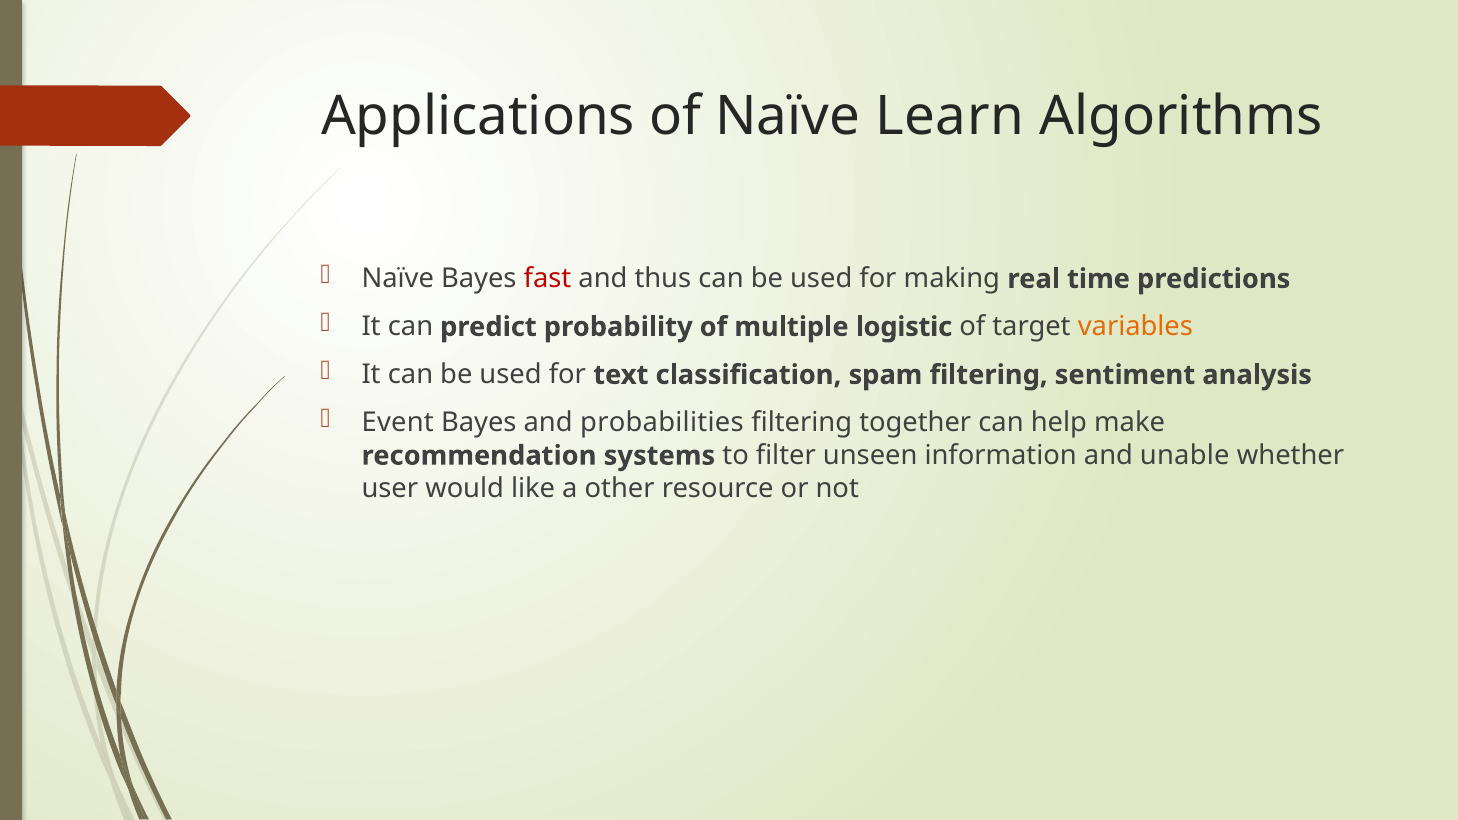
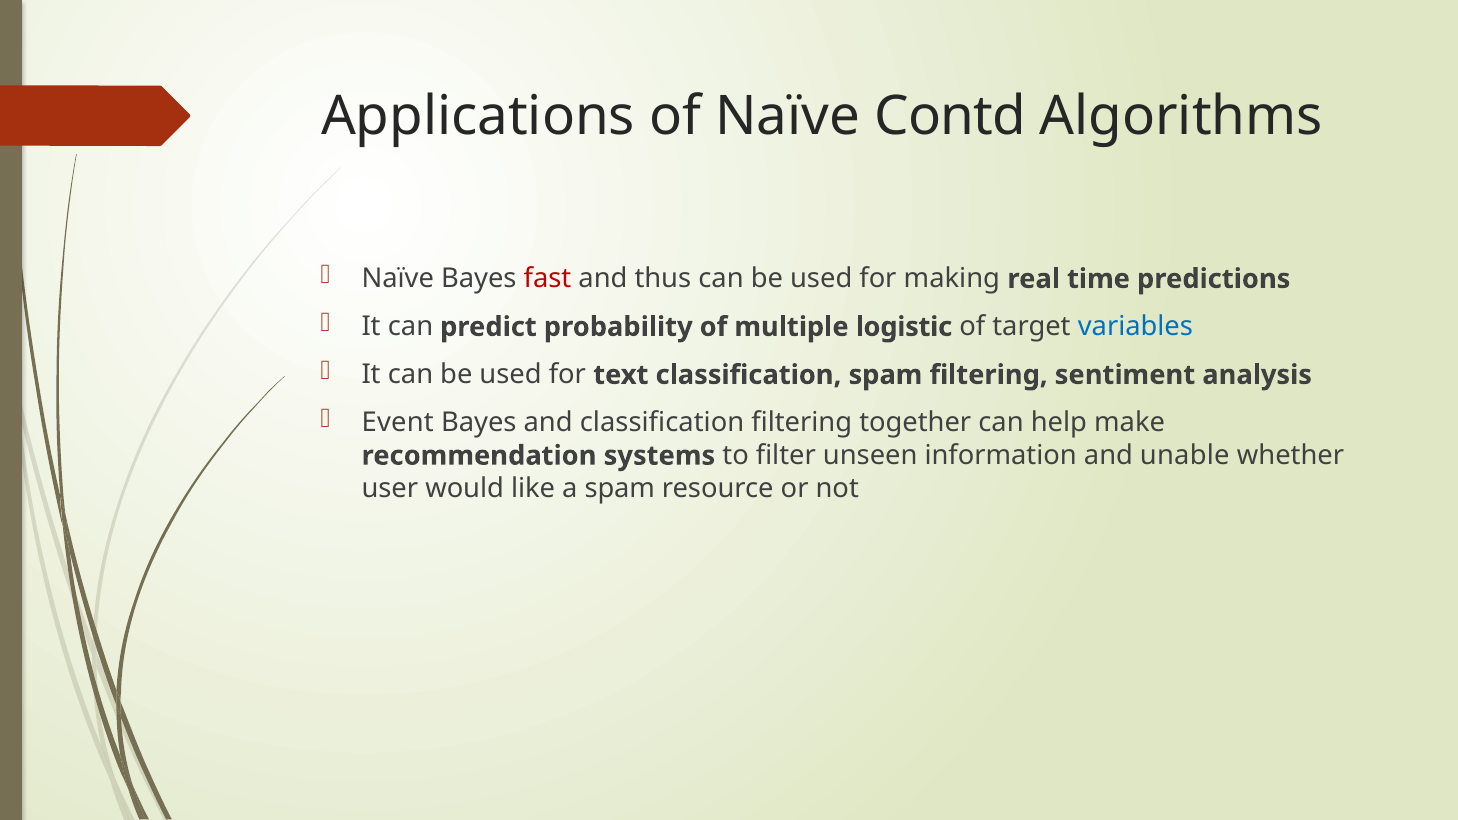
Learn: Learn -> Contd
variables colour: orange -> blue
and probabilities: probabilities -> classification
a other: other -> spam
